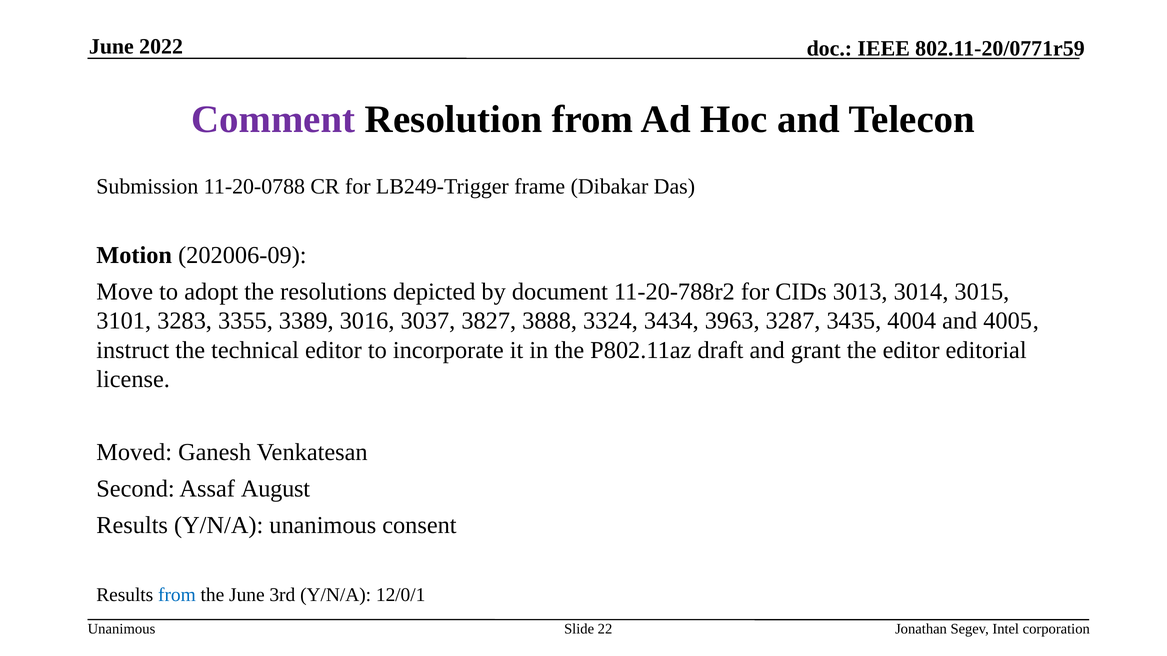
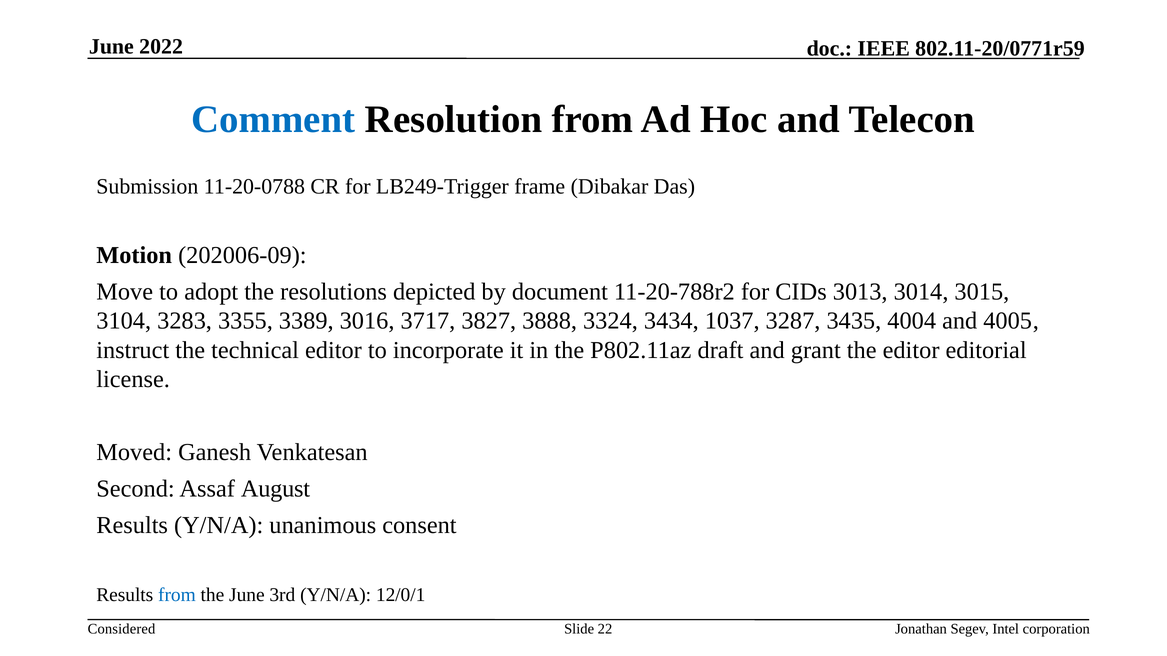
Comment colour: purple -> blue
3101: 3101 -> 3104
3037: 3037 -> 3717
3963: 3963 -> 1037
Unanimous at (122, 630): Unanimous -> Considered
